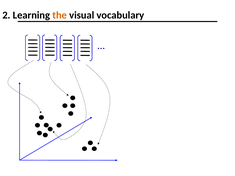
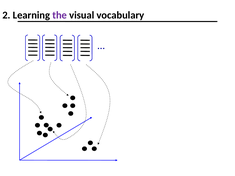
the colour: orange -> purple
